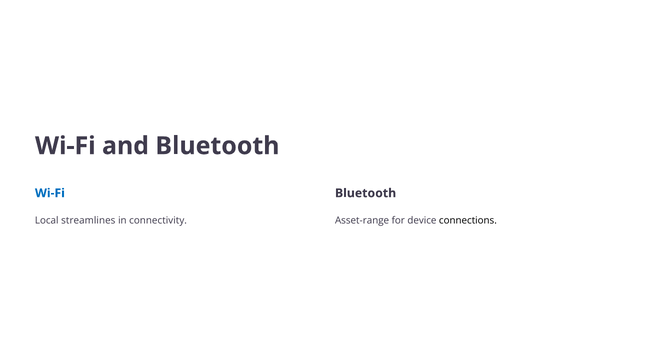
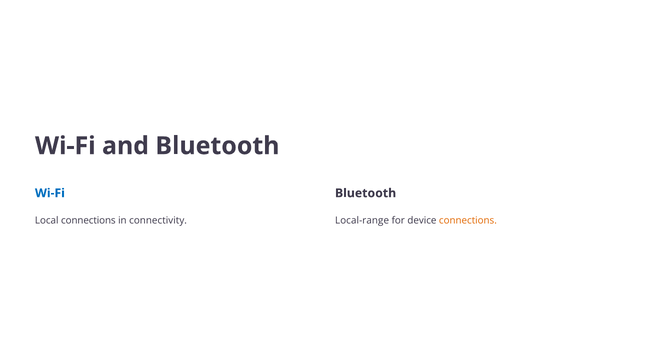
Local streamlines: streamlines -> connections
Asset-range: Asset-range -> Local-range
connections at (468, 221) colour: black -> orange
